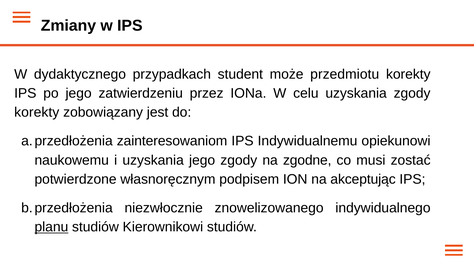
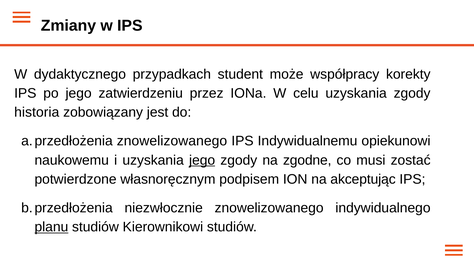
przedmiotu: przedmiotu -> współpracy
korekty at (37, 112): korekty -> historia
zainteresowaniom at (172, 141): zainteresowaniom -> znowelizowanego
jego at (202, 161) underline: none -> present
